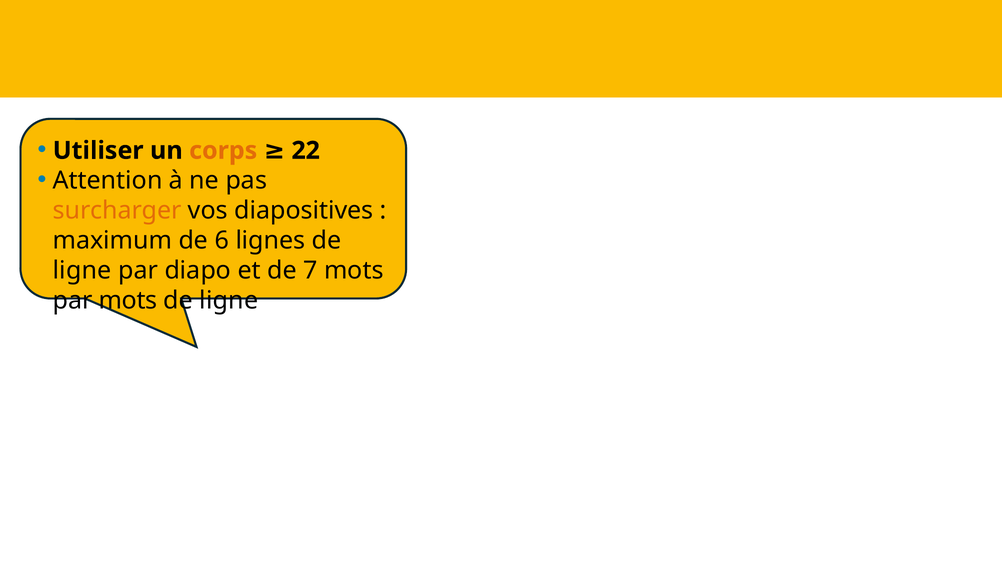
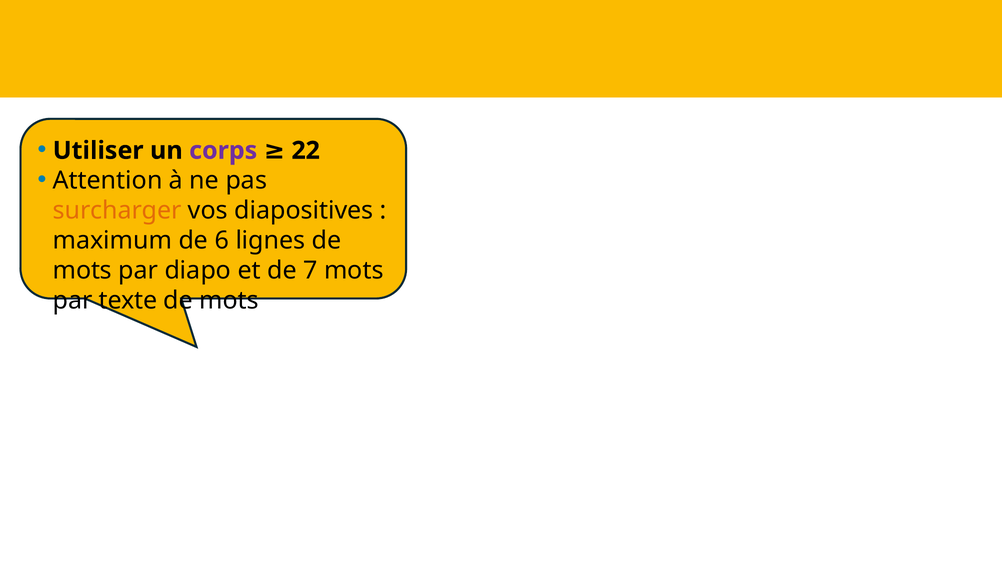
corps colour: orange -> purple
ligne at (82, 271): ligne -> mots
par mots: mots -> texte
ligne at (229, 301): ligne -> mots
